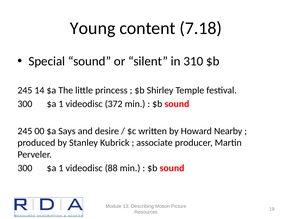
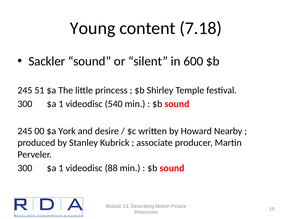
Special: Special -> Sackler
310: 310 -> 600
14: 14 -> 51
372: 372 -> 540
Says: Says -> York
